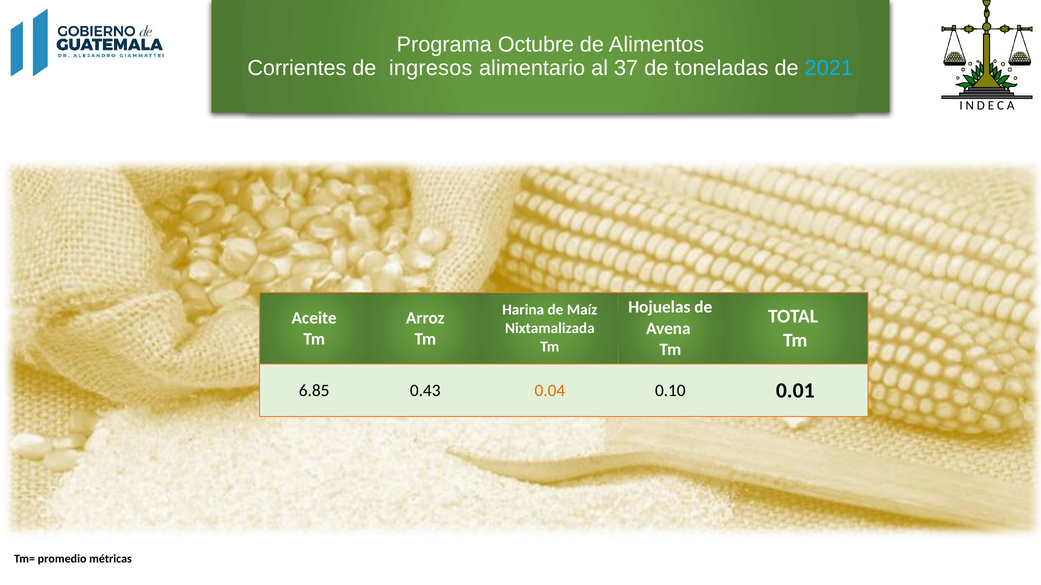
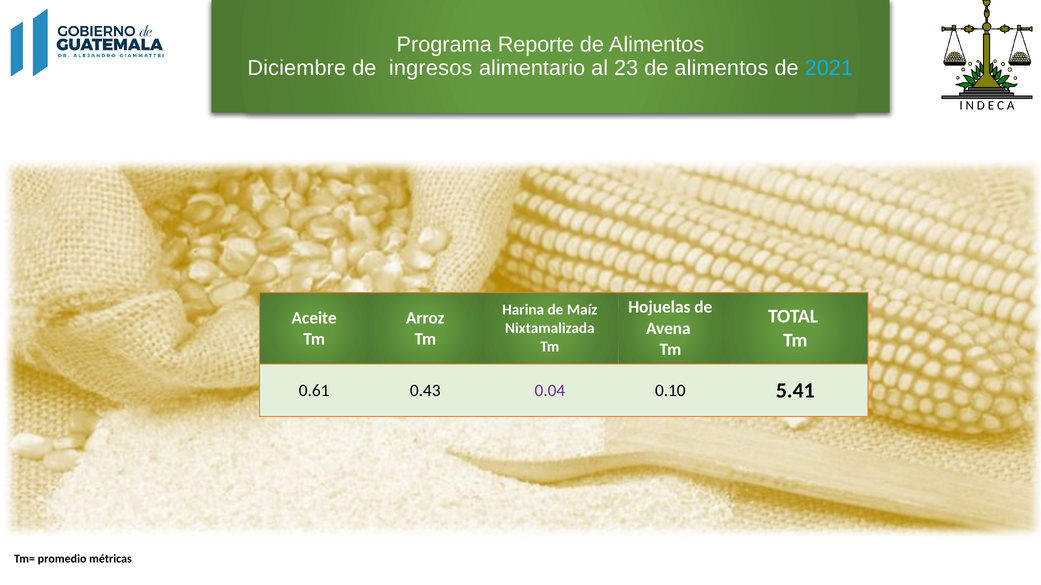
Octubre: Octubre -> Reporte
Corrientes: Corrientes -> Diciembre
37: 37 -> 23
toneladas at (721, 68): toneladas -> alimentos
6.85: 6.85 -> 0.61
0.04 colour: orange -> purple
0.01: 0.01 -> 5.41
